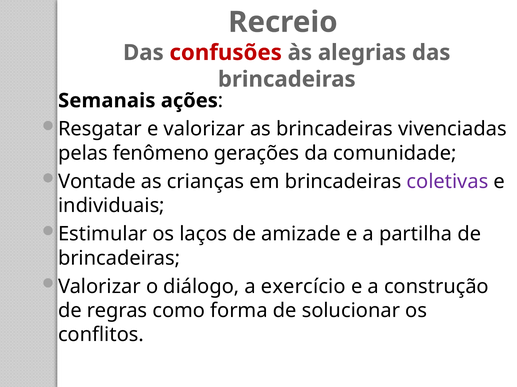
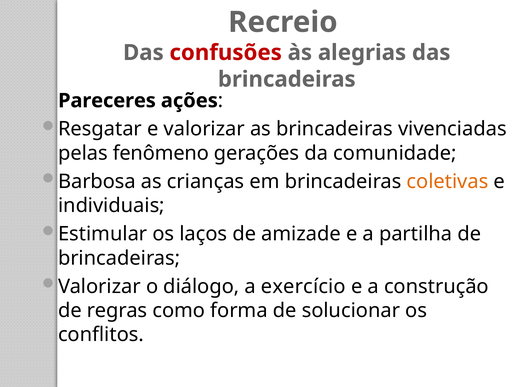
Semanais: Semanais -> Pareceres
Vontade: Vontade -> Barbosa
coletivas colour: purple -> orange
